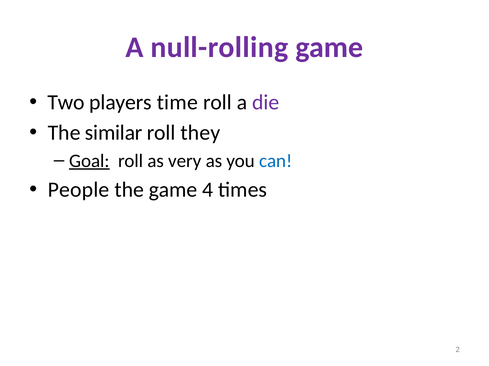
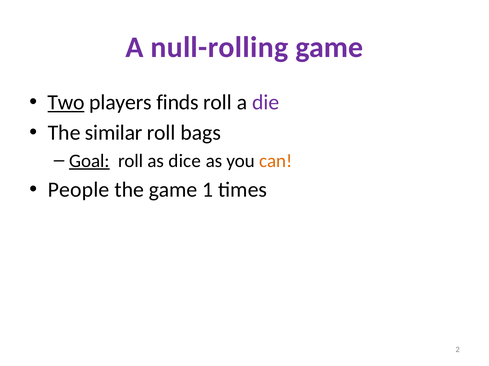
Two underline: none -> present
time: time -> finds
they: they -> bags
very: very -> dice
can colour: blue -> orange
4: 4 -> 1
